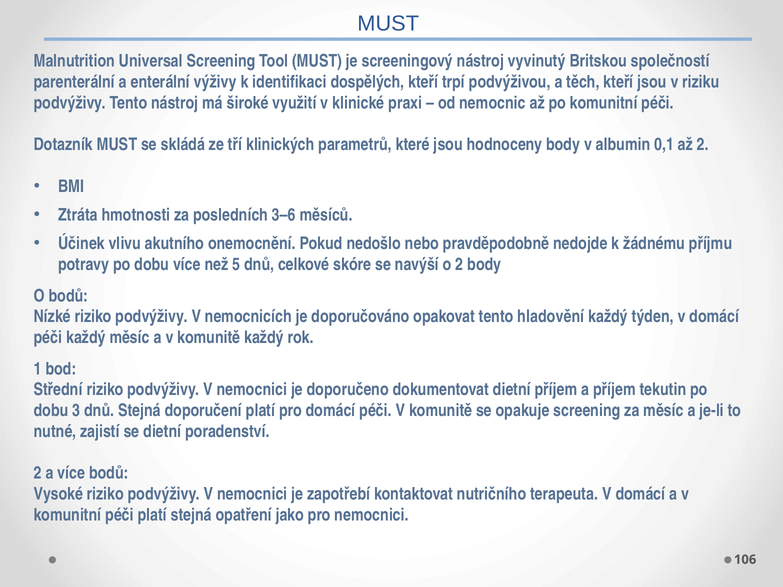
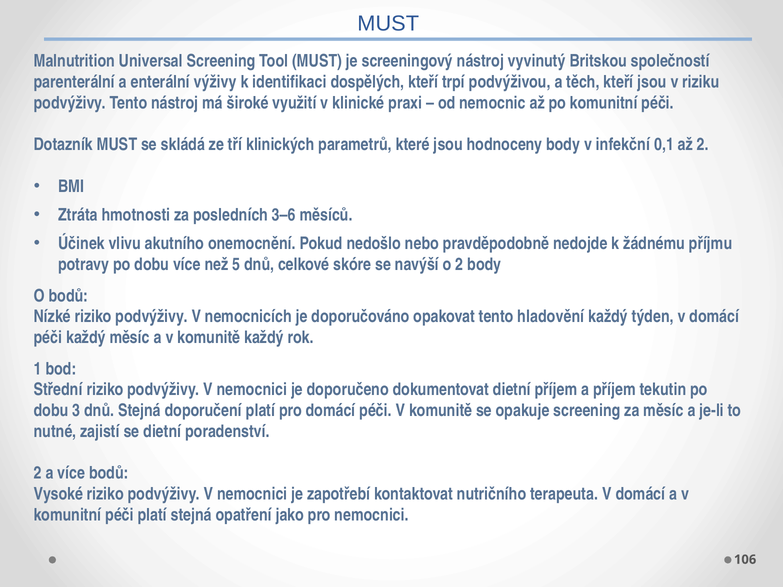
albumin: albumin -> infekční
